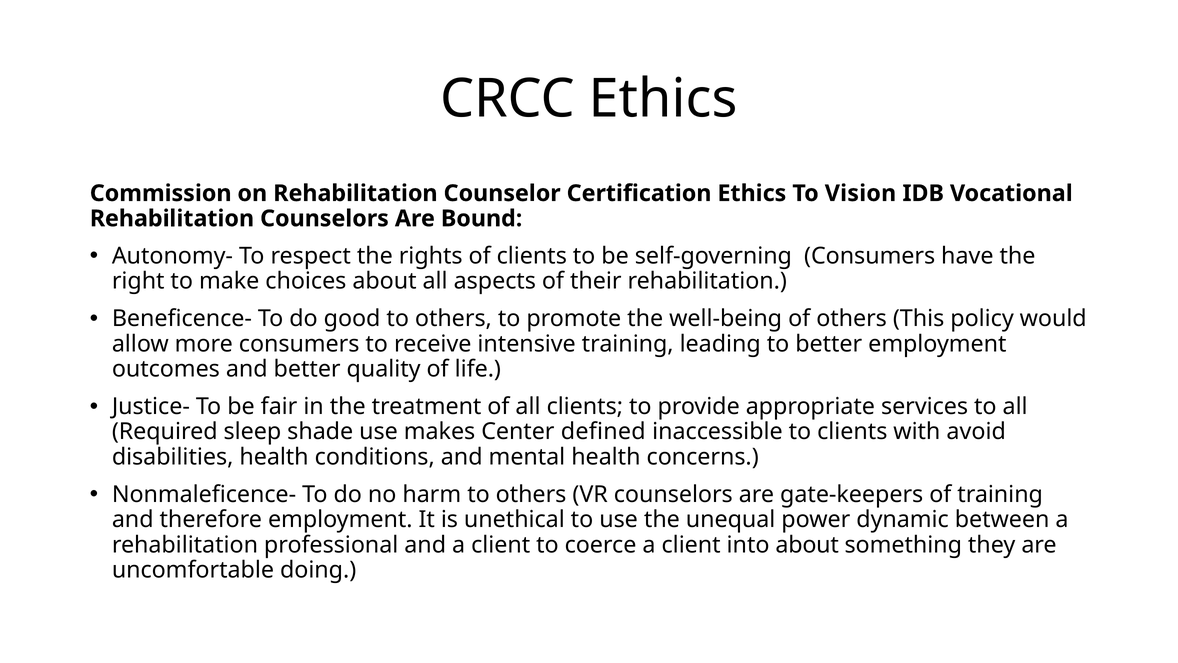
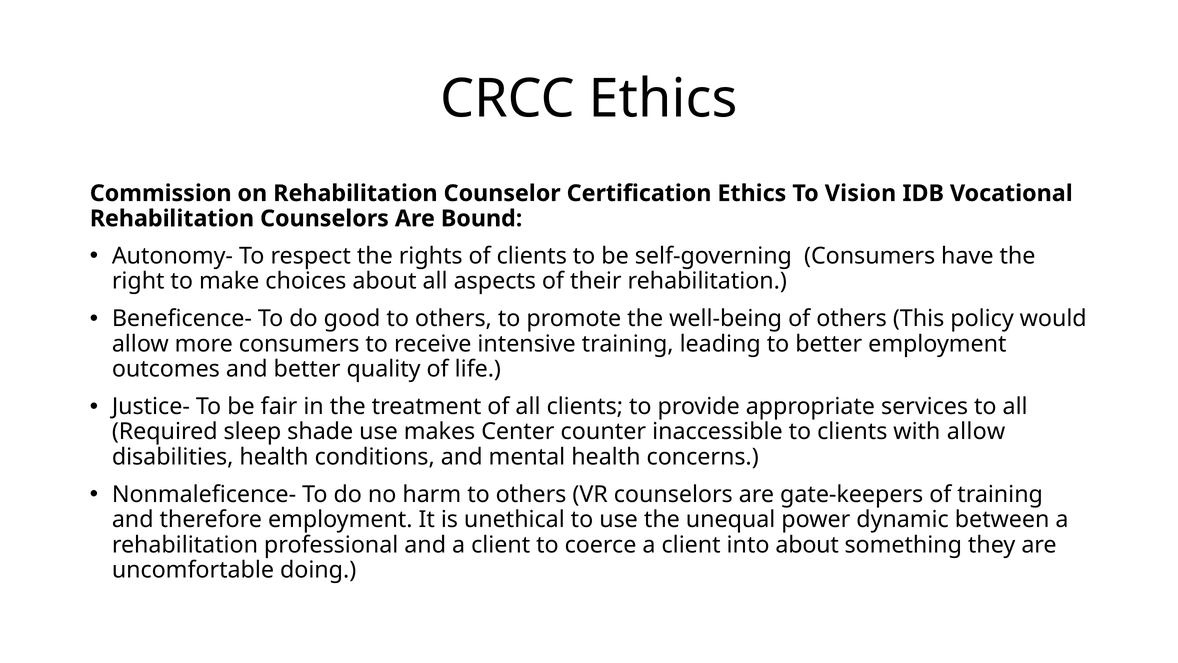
defined: defined -> counter
with avoid: avoid -> allow
